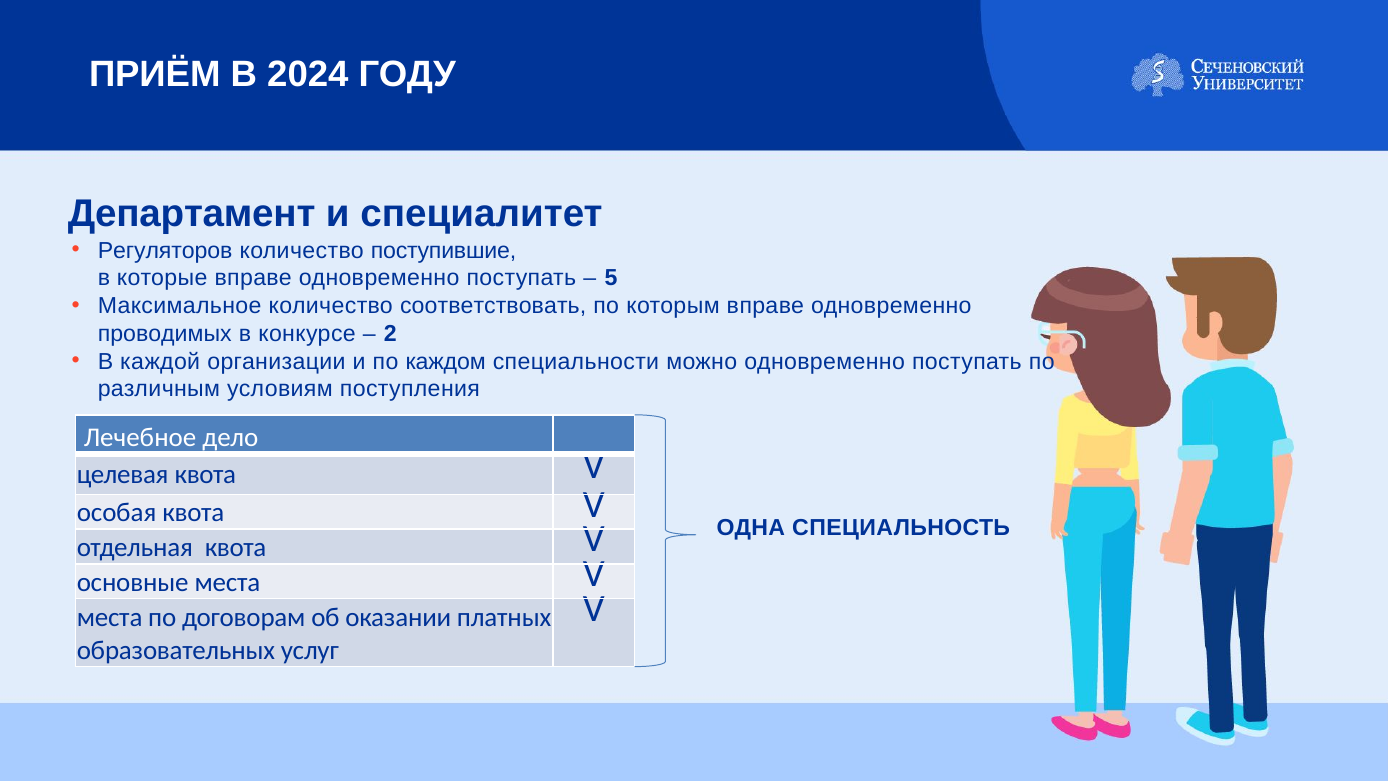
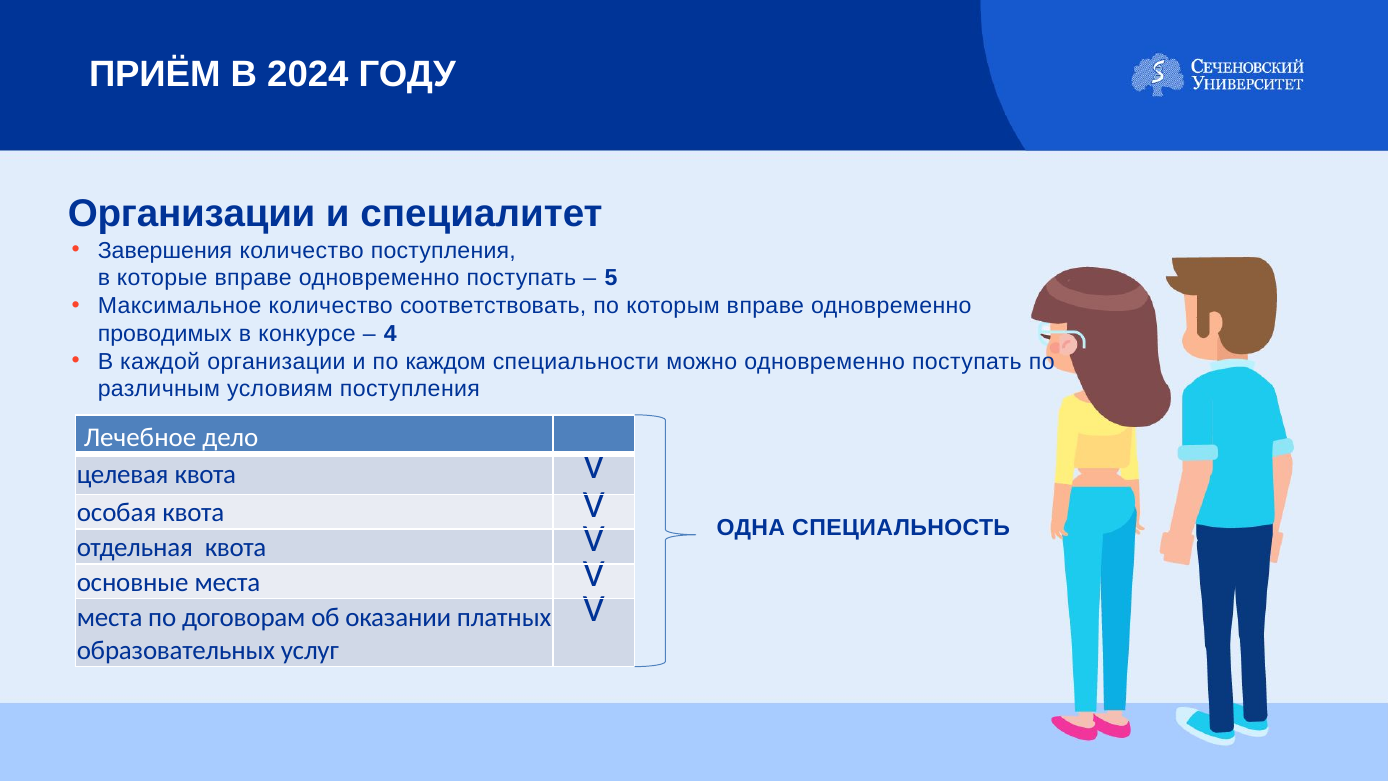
Департамент at (192, 214): Департамент -> Организации
Регуляторов: Регуляторов -> Завершения
количество поступившие: поступившие -> поступления
2: 2 -> 4
